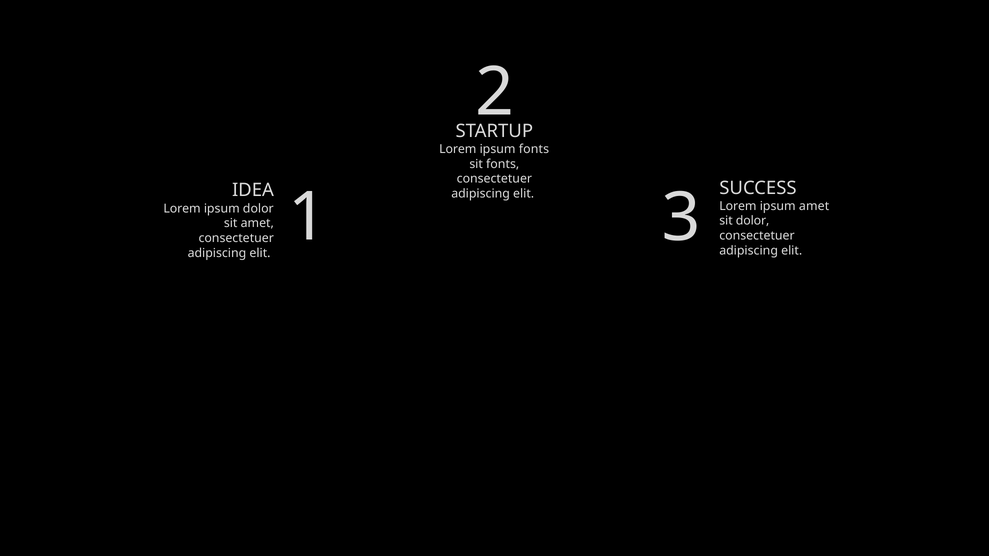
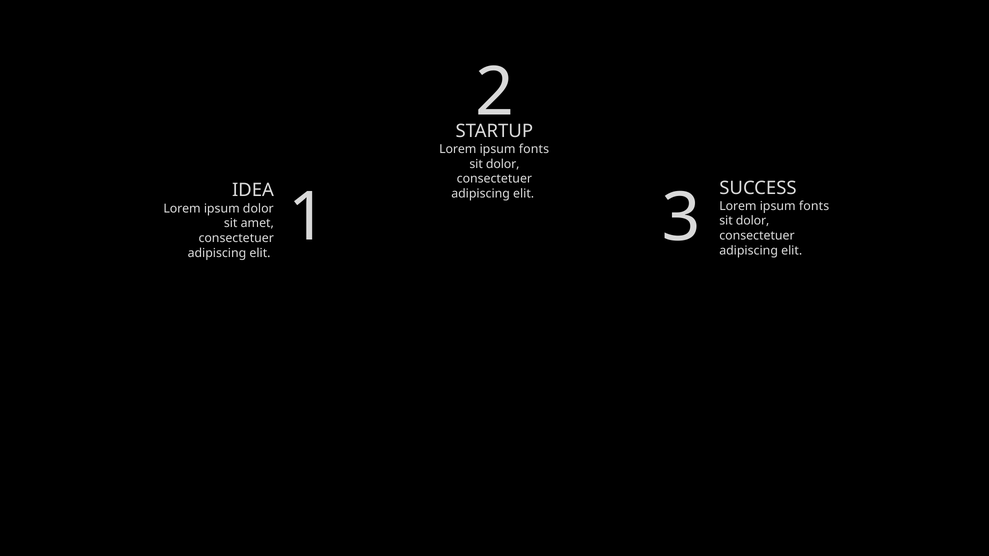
fonts at (503, 164): fonts -> dolor
amet at (814, 206): amet -> fonts
